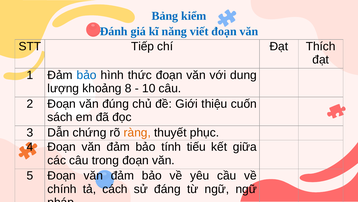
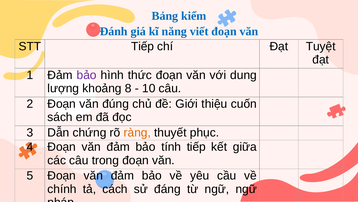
Thích: Thích -> Tuyệt
bảo at (87, 75) colour: blue -> purple
tính tiếu: tiếu -> tiếp
